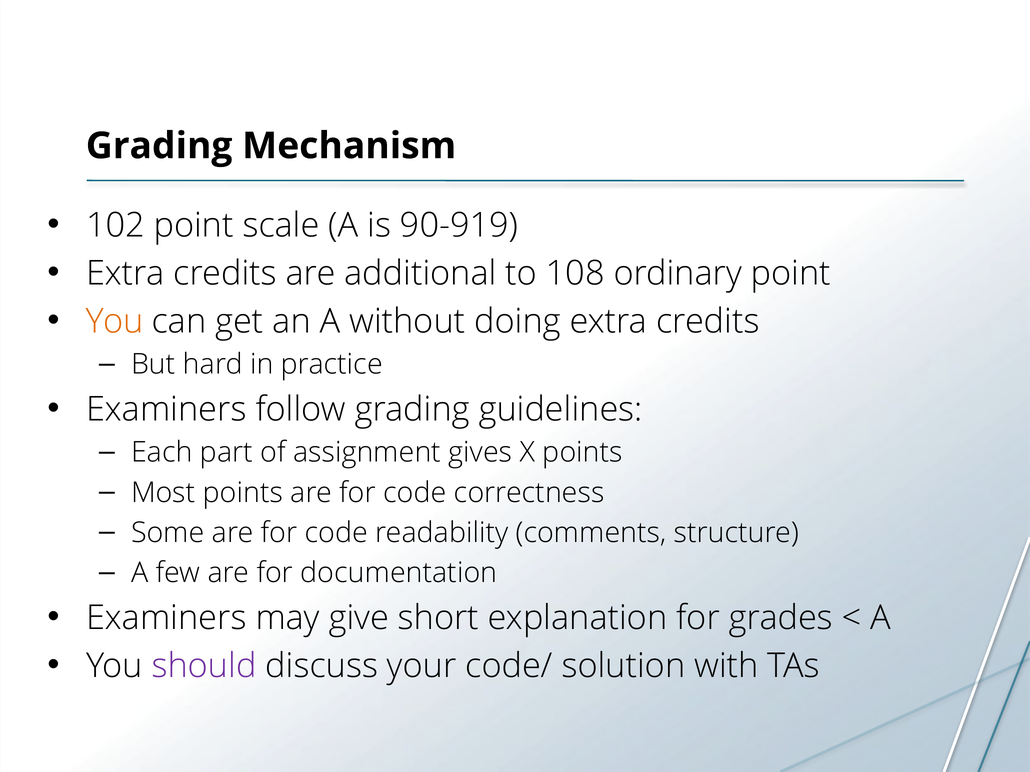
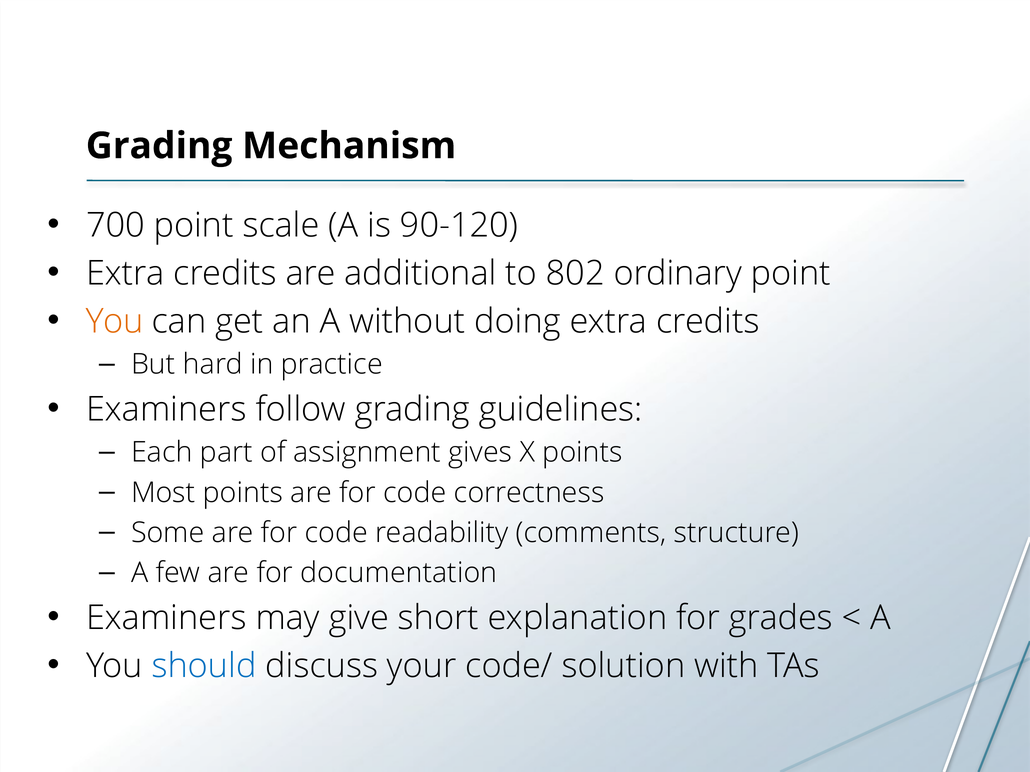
102: 102 -> 700
90-919: 90-919 -> 90-120
108: 108 -> 802
should colour: purple -> blue
